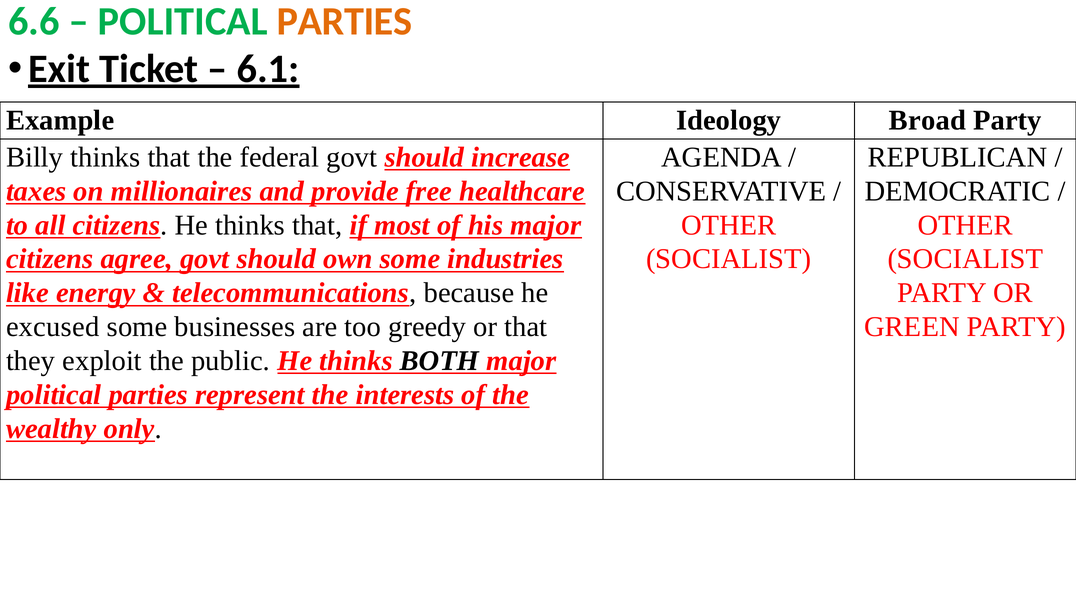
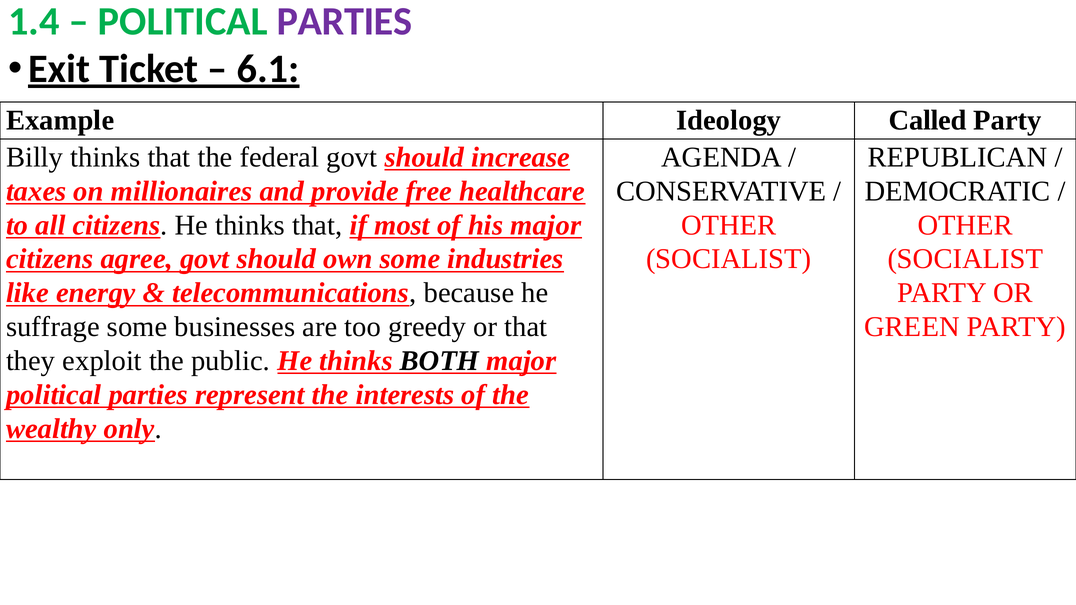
6.6: 6.6 -> 1.4
PARTIES at (344, 21) colour: orange -> purple
Broad: Broad -> Called
excused: excused -> suffrage
